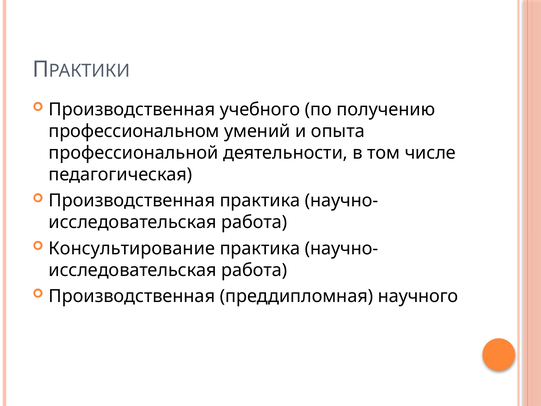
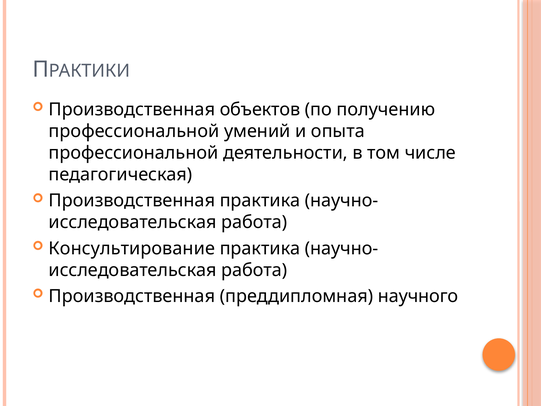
учебного: учебного -> объектов
профессиональном at (134, 131): профессиональном -> профессиональной
